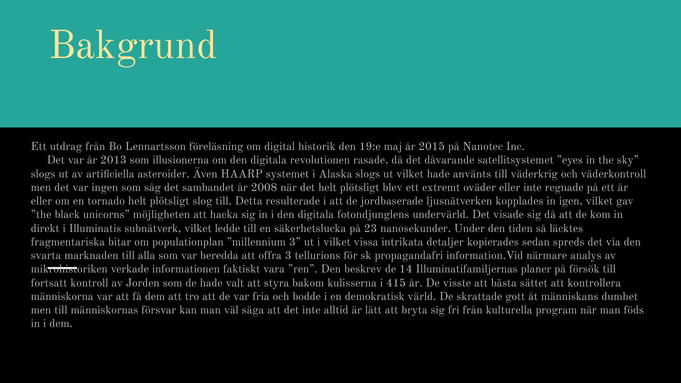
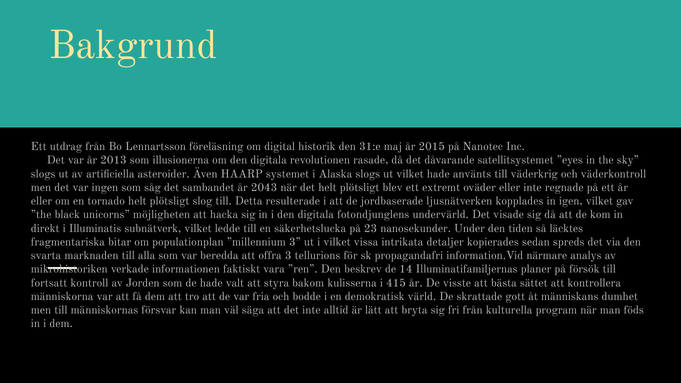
19:e: 19:e -> 31:e
2008: 2008 -> 2043
